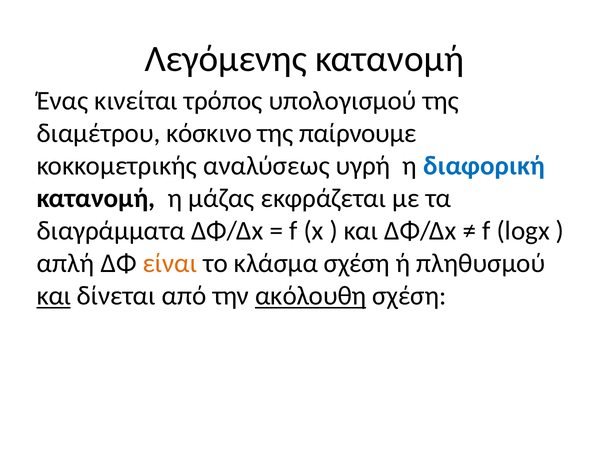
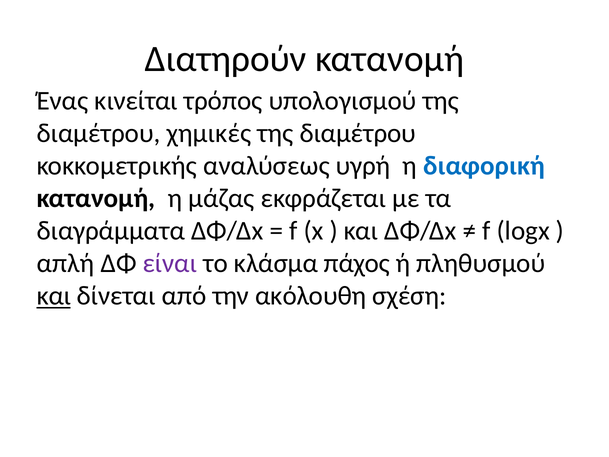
Λεγόμενης: Λεγόμενης -> Διατηρούν
κόσκινο: κόσκινο -> χημικές
παίρνουμε at (358, 133): παίρνουμε -> διαμέτρου
είναι colour: orange -> purple
κλάσμα σχέση: σχέση -> πάχος
ακόλουθη underline: present -> none
